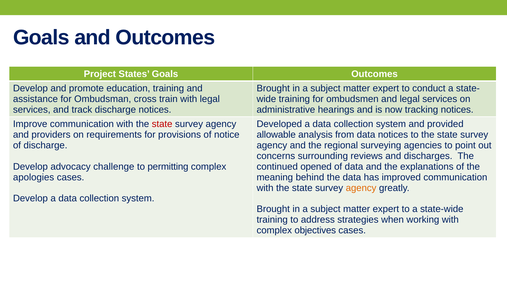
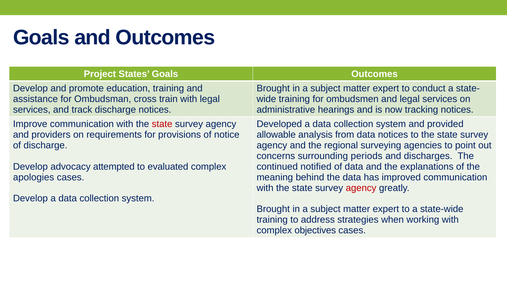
reviews: reviews -> periods
challenge: challenge -> attempted
permitting: permitting -> evaluated
opened: opened -> notified
agency at (361, 188) colour: orange -> red
